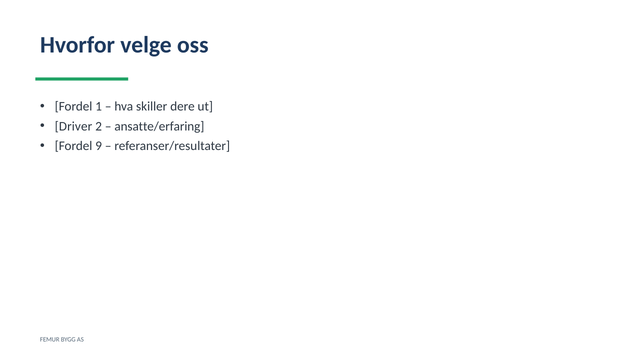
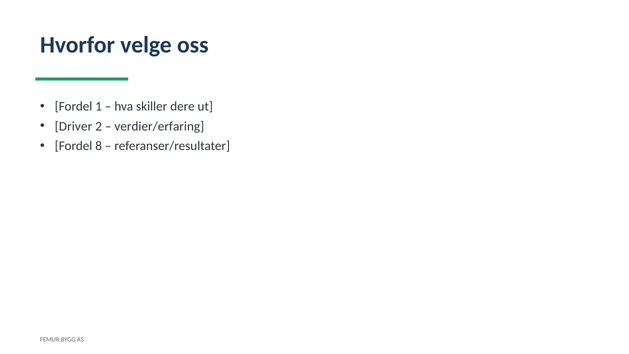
ansatte/erfaring: ansatte/erfaring -> verdier/erfaring
9: 9 -> 8
